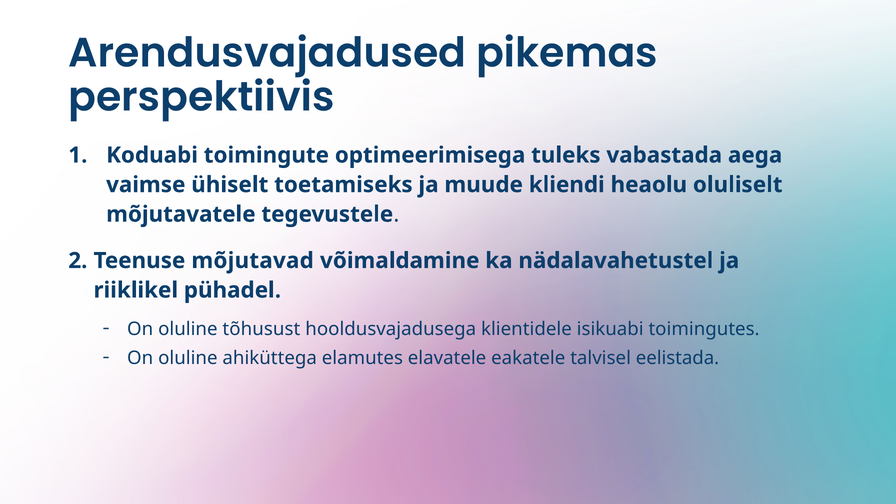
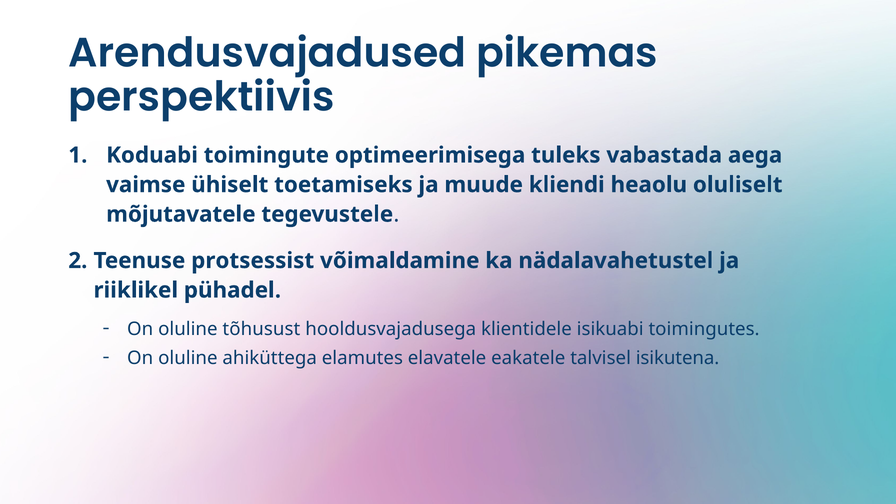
mõjutavad: mõjutavad -> protsessist
eelistada: eelistada -> isikutena
